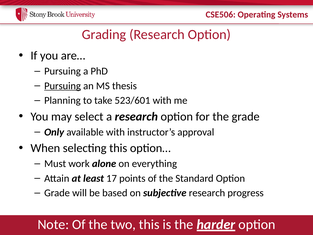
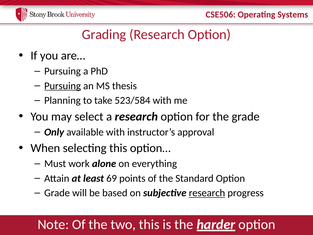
523/601: 523/601 -> 523/584
17: 17 -> 69
research at (207, 193) underline: none -> present
